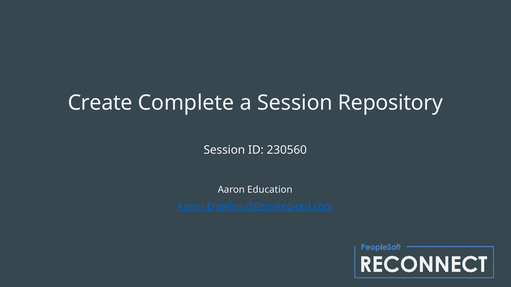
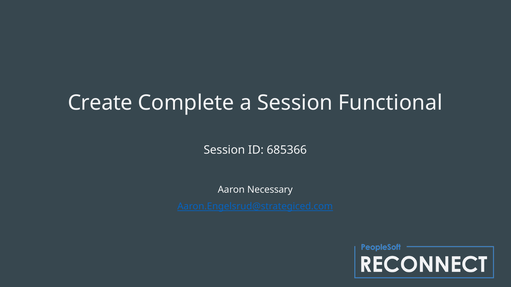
Repository: Repository -> Functional
230560: 230560 -> 685366
Education: Education -> Necessary
